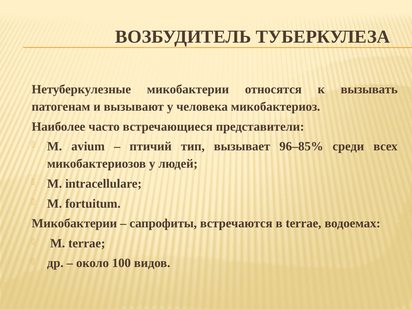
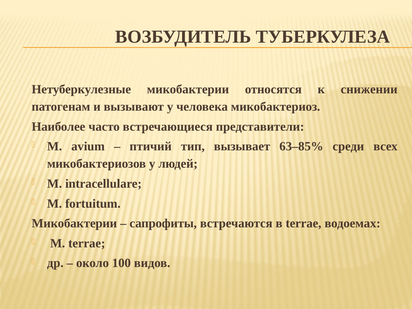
вызывать: вызывать -> снижении
96–85%: 96–85% -> 63–85%
